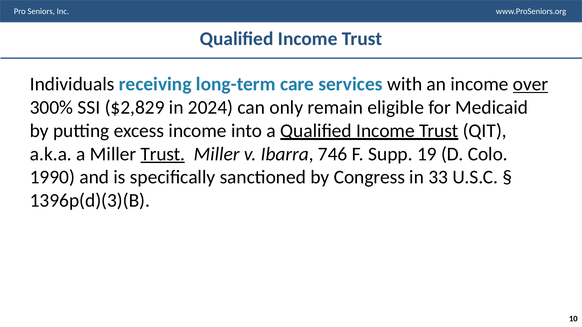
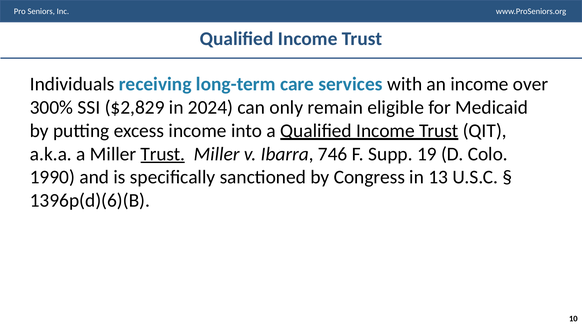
over underline: present -> none
33: 33 -> 13
1396p(d)(3)(B: 1396p(d)(3)(B -> 1396p(d)(6)(B
